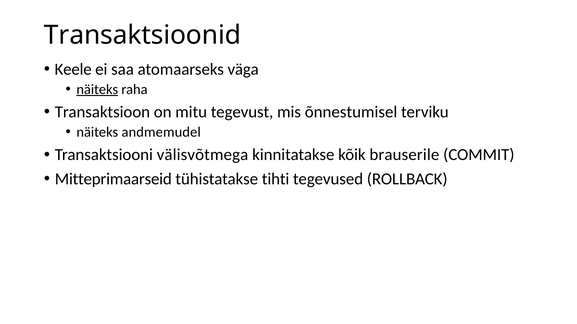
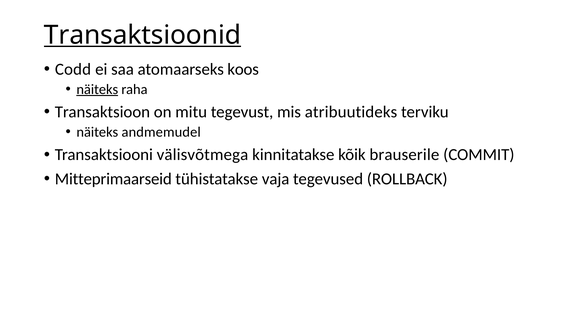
Transaktsioonid underline: none -> present
Keele: Keele -> Codd
väga: väga -> koos
õnnestumisel: õnnestumisel -> atribuutideks
tihti: tihti -> vaja
